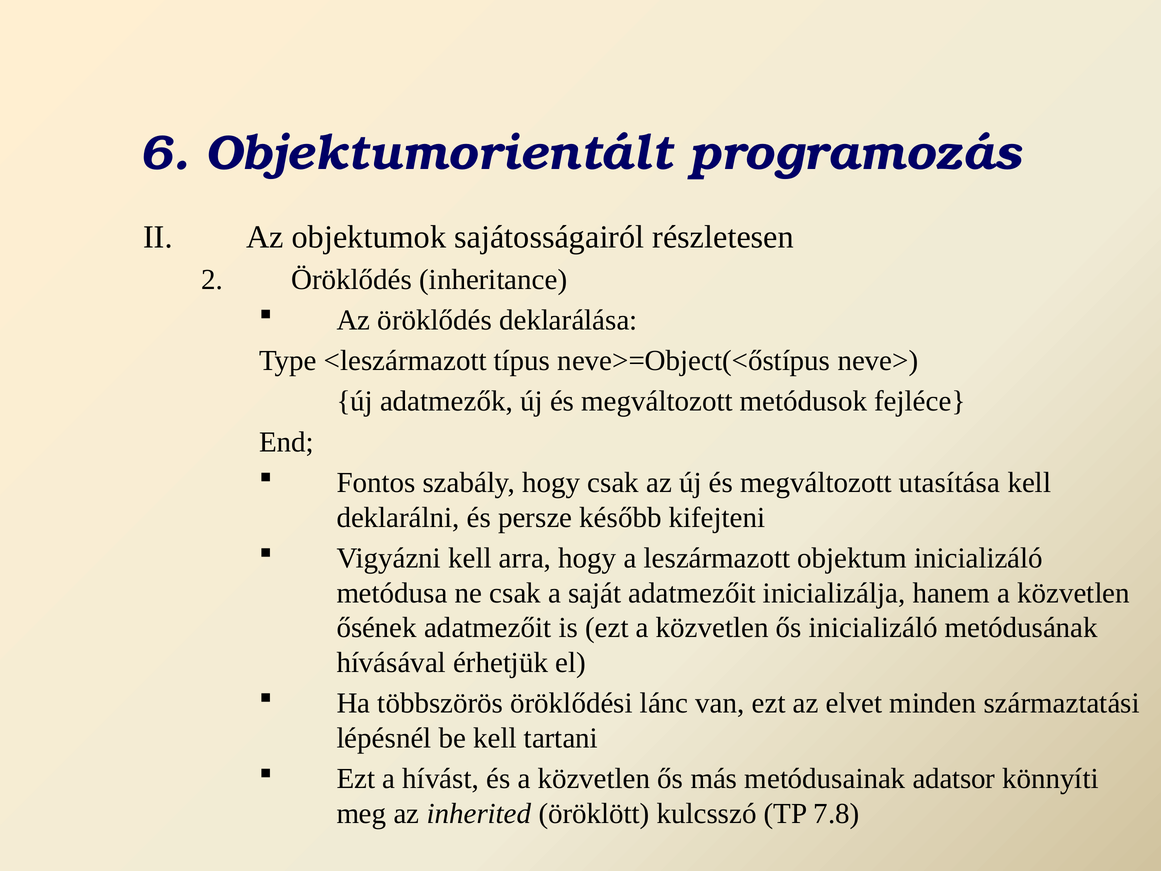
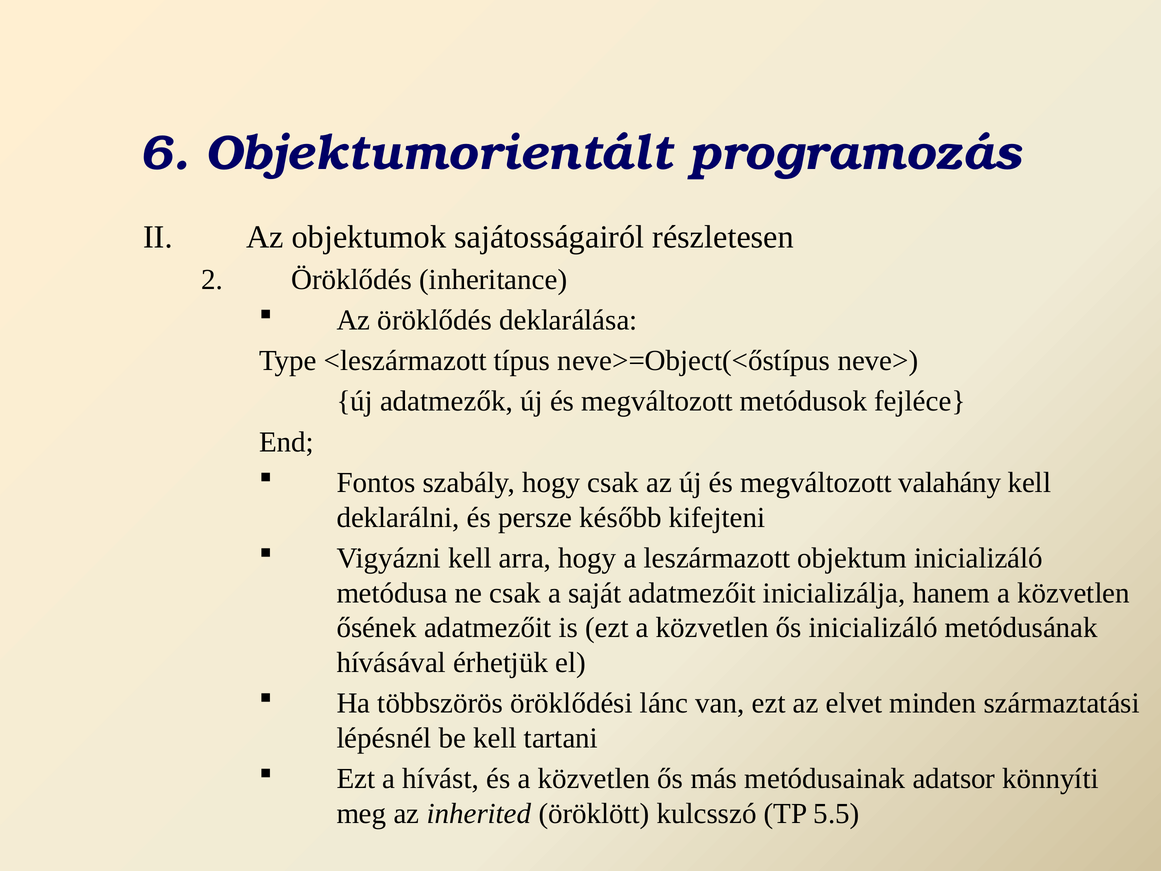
utasítása: utasítása -> valahány
7.8: 7.8 -> 5.5
